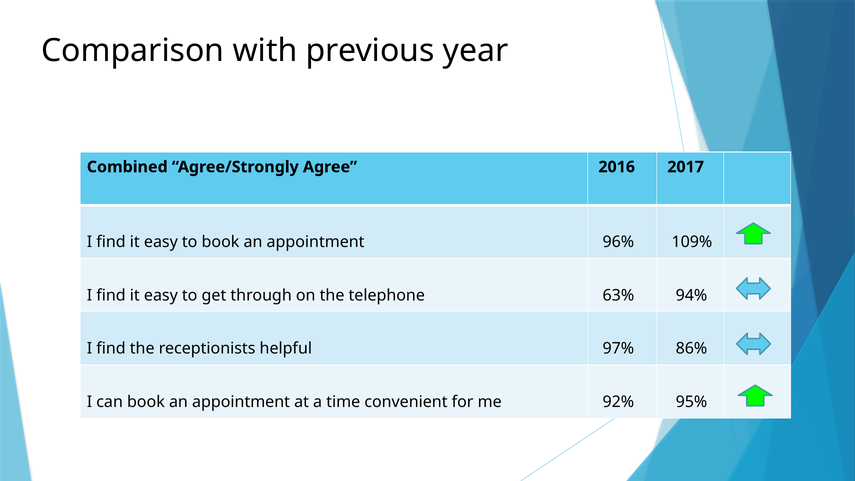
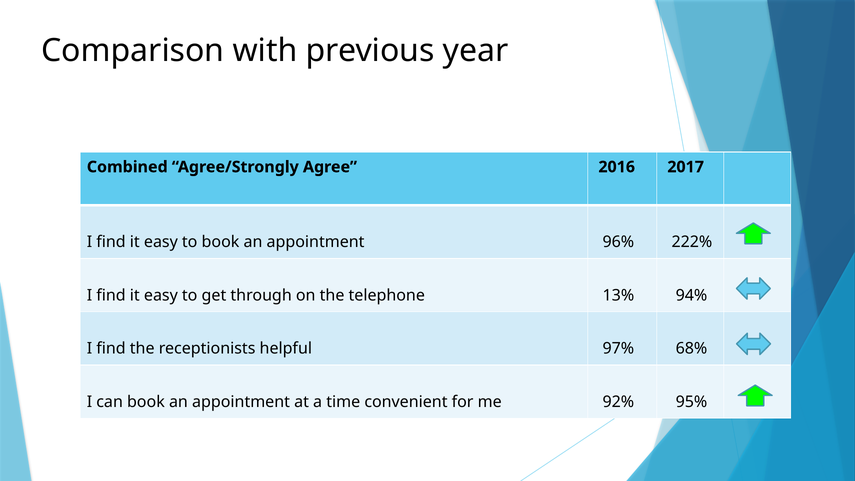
109%: 109% -> 222%
63%: 63% -> 13%
86%: 86% -> 68%
